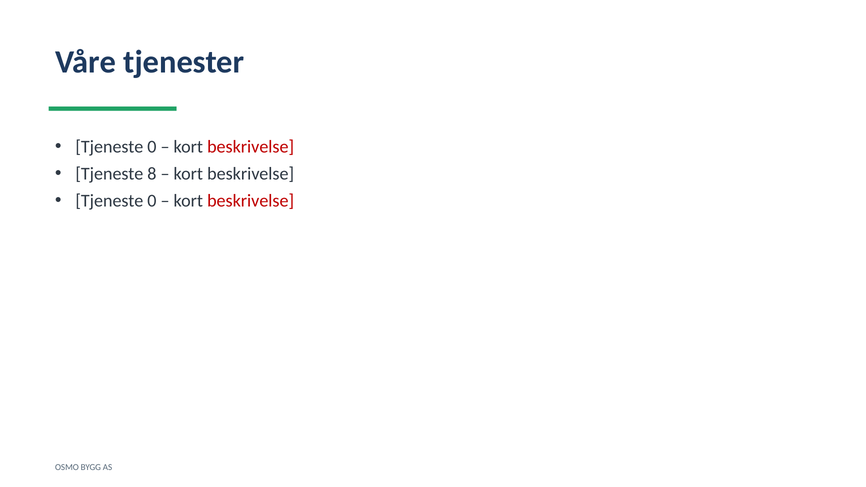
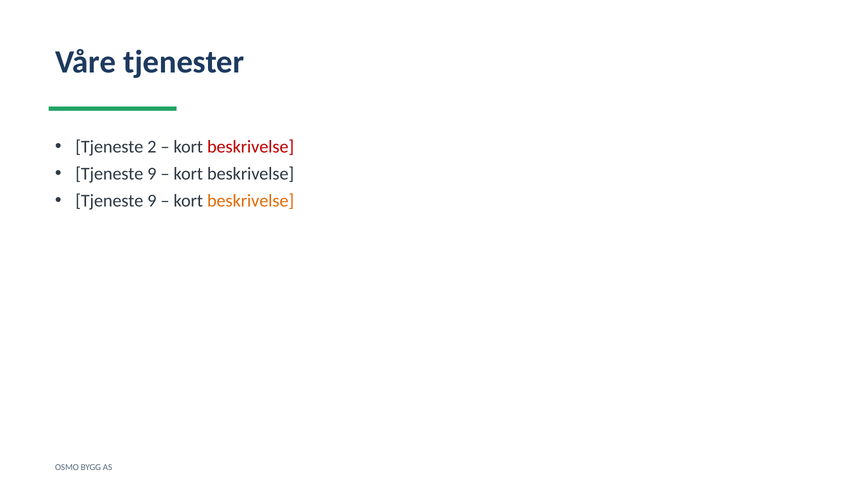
0 at (152, 147): 0 -> 2
8 at (152, 174): 8 -> 9
0 at (152, 201): 0 -> 9
beskrivelse at (251, 201) colour: red -> orange
